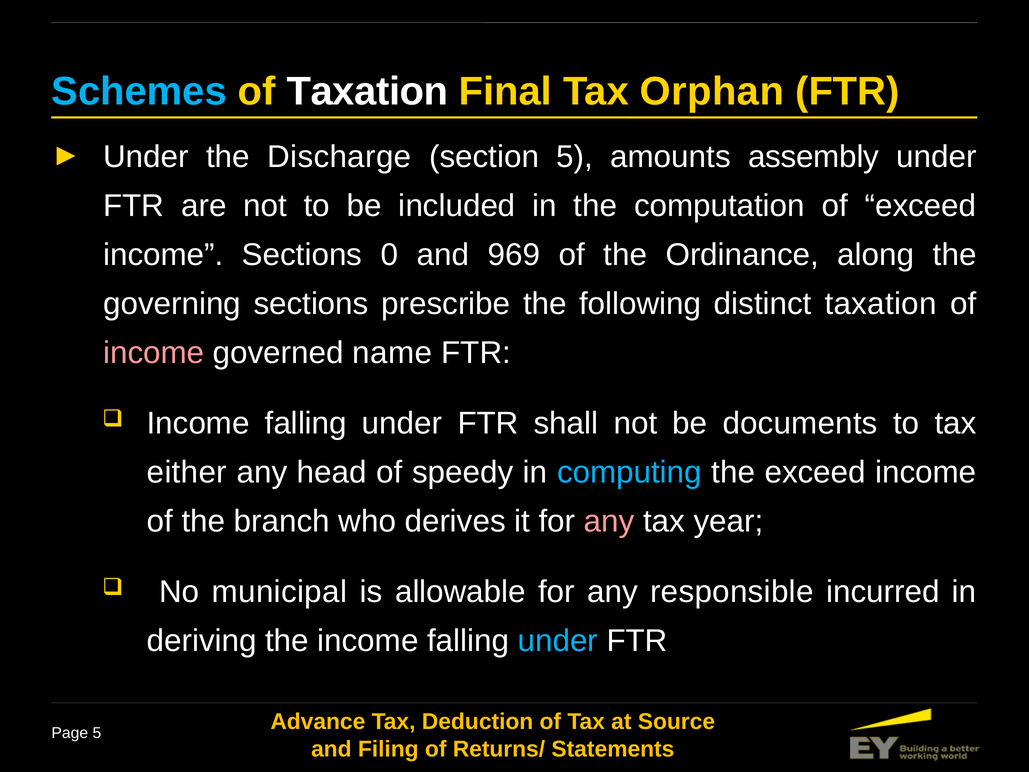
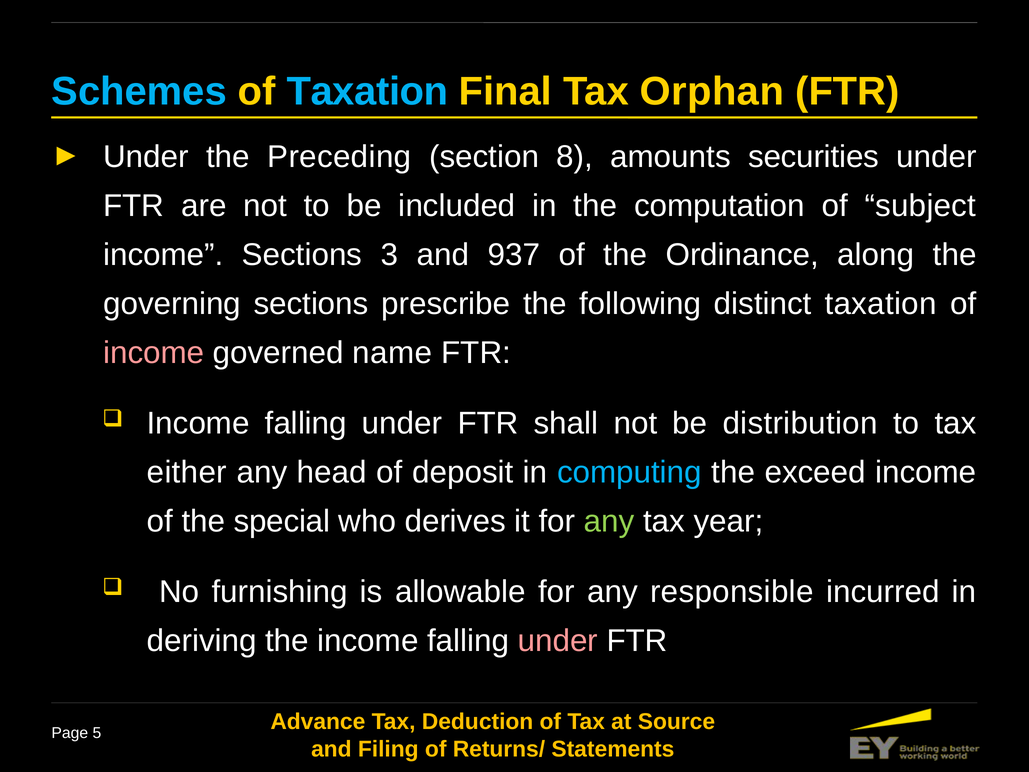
Taxation at (367, 91) colour: white -> light blue
Discharge: Discharge -> Preceding
section 5: 5 -> 8
assembly: assembly -> securities
of exceed: exceed -> subject
0: 0 -> 3
969: 969 -> 937
documents: documents -> distribution
speedy: speedy -> deposit
branch: branch -> special
any at (609, 521) colour: pink -> light green
municipal: municipal -> furnishing
under at (558, 641) colour: light blue -> pink
